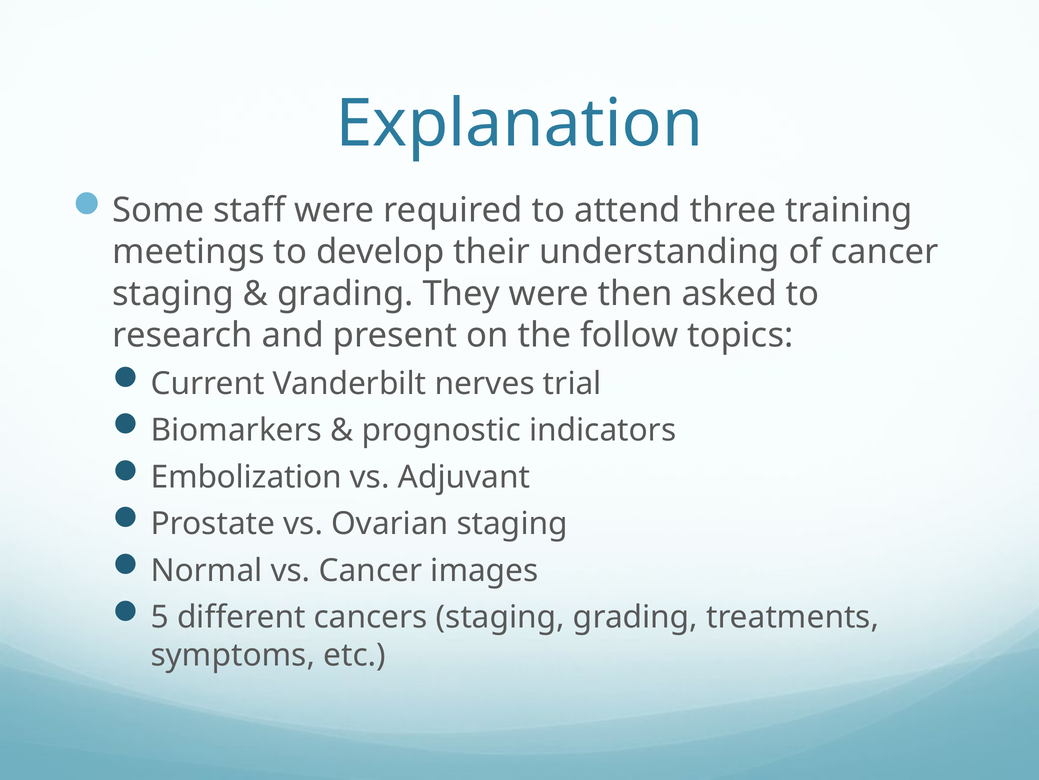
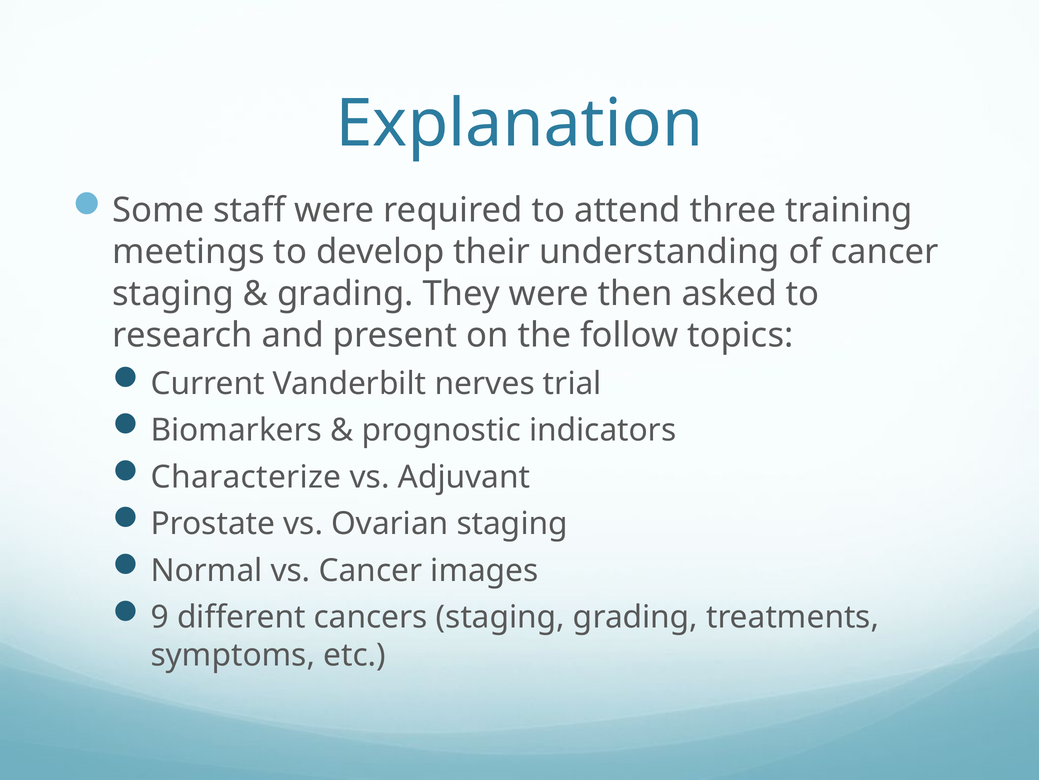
Embolization: Embolization -> Characterize
5: 5 -> 9
